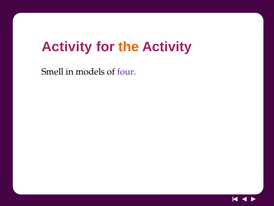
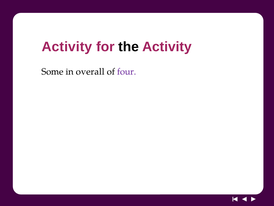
the colour: orange -> black
Smell: Smell -> Some
models: models -> overall
